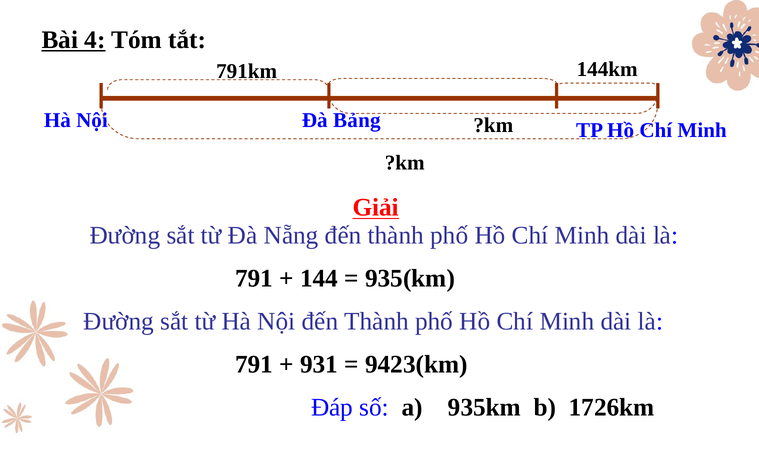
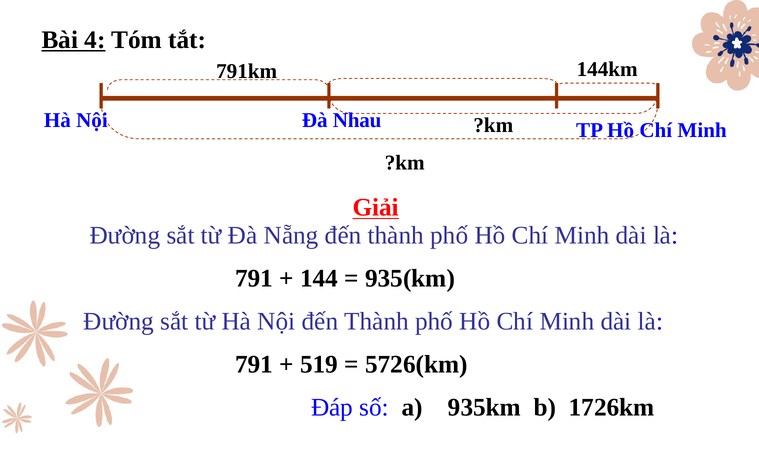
Bảng: Bảng -> Nhau
931: 931 -> 519
9423(km: 9423(km -> 5726(km
